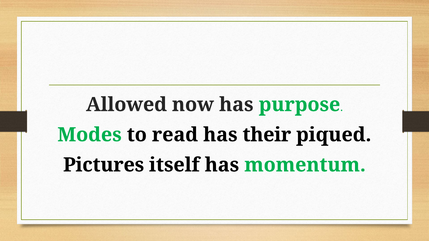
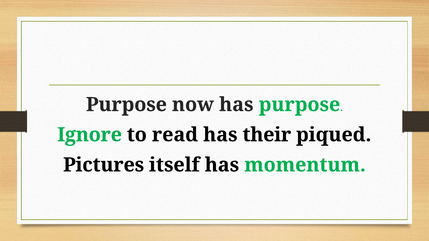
Allowed at (126, 105): Allowed -> Purpose
Modes: Modes -> Ignore
